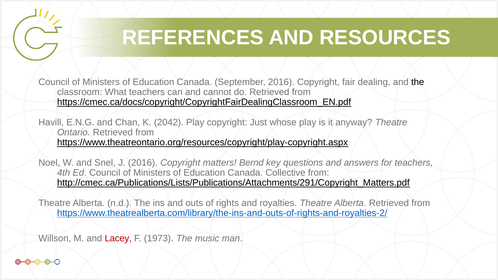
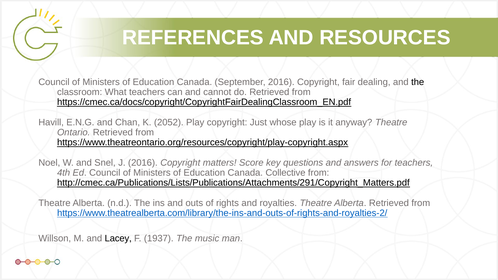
2042: 2042 -> 2052
Bernd: Bernd -> Score
Lacey colour: red -> black
1973: 1973 -> 1937
